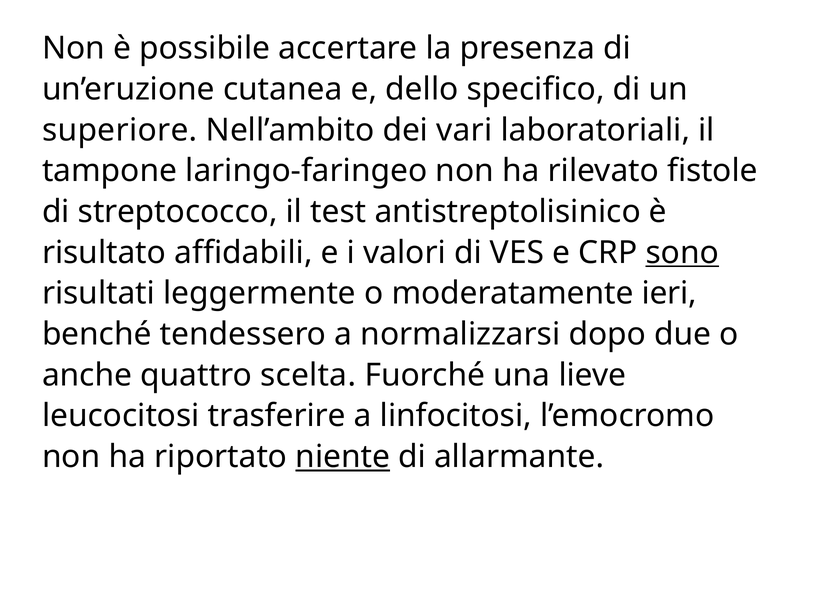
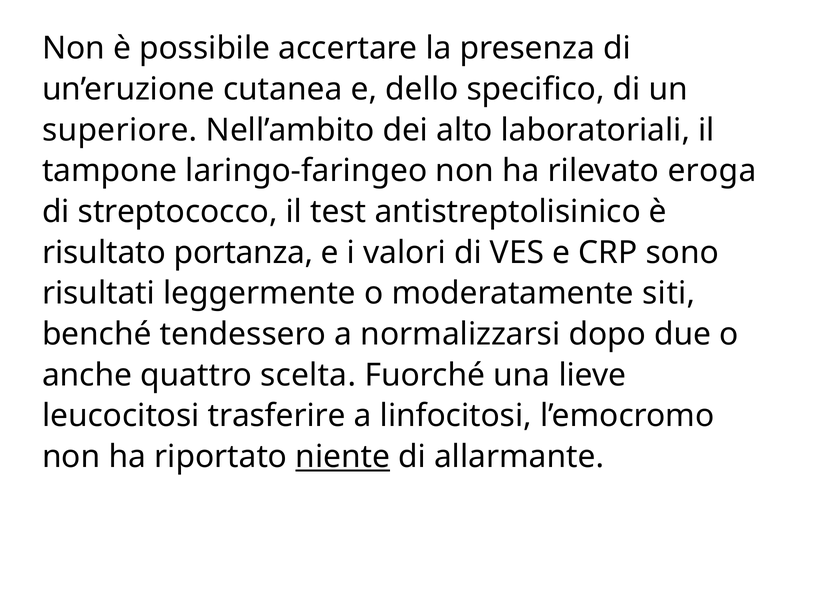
vari: vari -> alto
fistole: fistole -> eroga
affidabili: affidabili -> portanza
sono underline: present -> none
ieri: ieri -> siti
